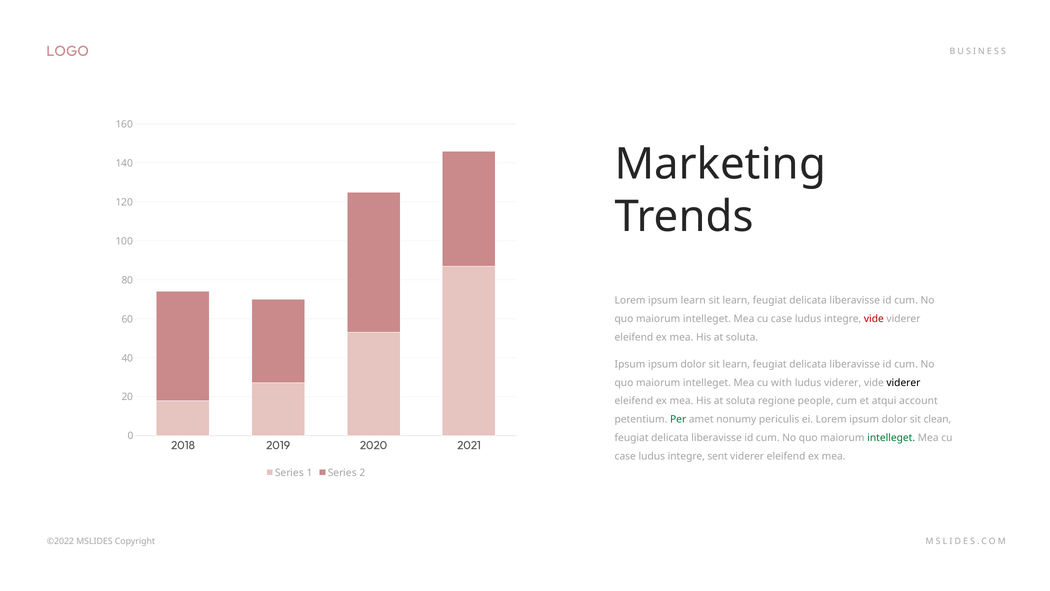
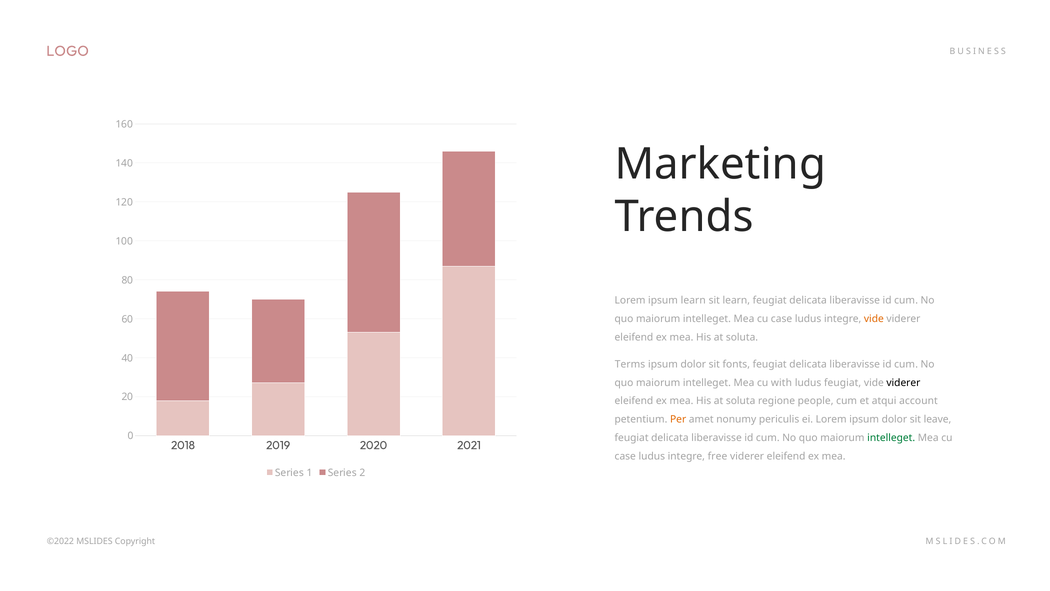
vide at (874, 319) colour: red -> orange
Ipsum at (630, 364): Ipsum -> Terms
dolor sit learn: learn -> fonts
ludus viderer: viderer -> feugiat
Per colour: green -> orange
clean: clean -> leave
sent: sent -> free
